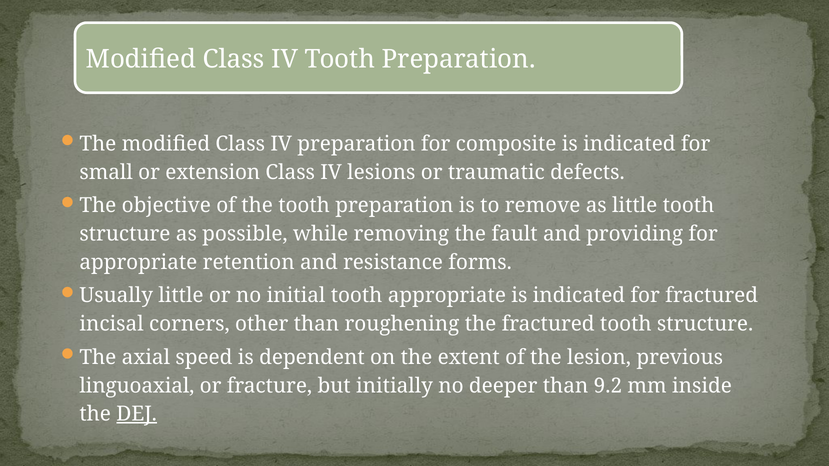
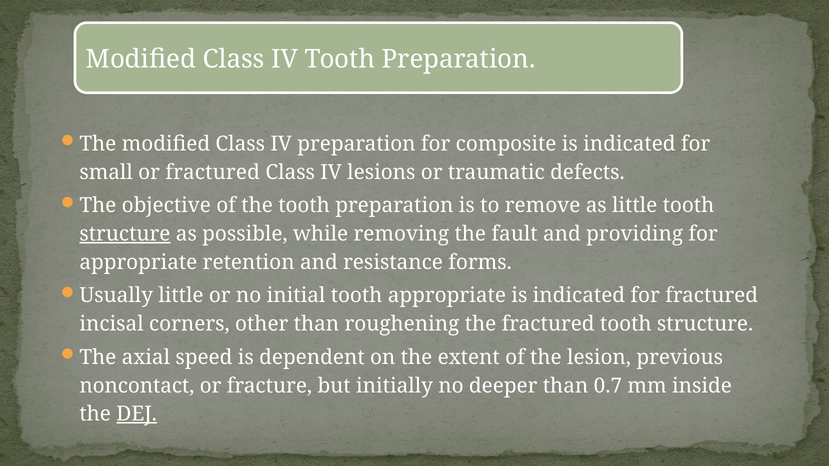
or extension: extension -> fractured
structure at (125, 234) underline: none -> present
linguoaxial: linguoaxial -> noncontact
9.2: 9.2 -> 0.7
